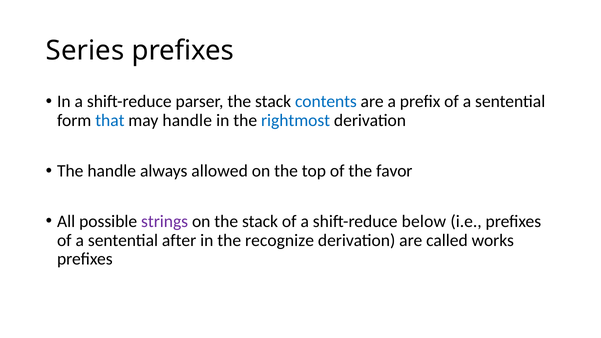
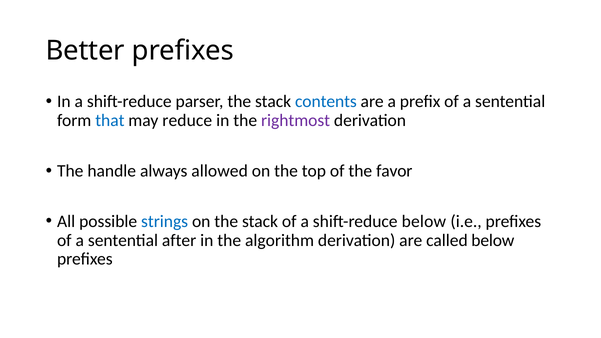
Series: Series -> Better
may handle: handle -> reduce
rightmost colour: blue -> purple
strings colour: purple -> blue
recognize: recognize -> algorithm
called works: works -> below
